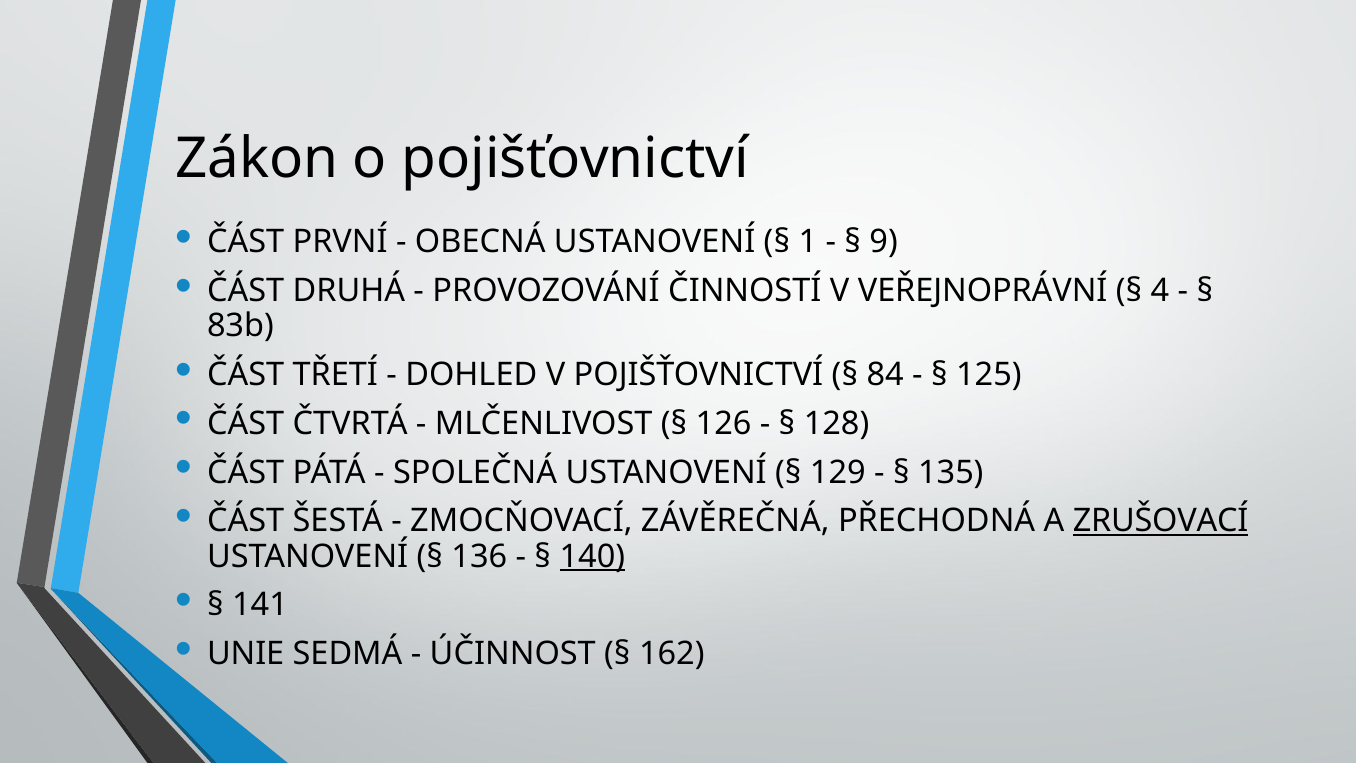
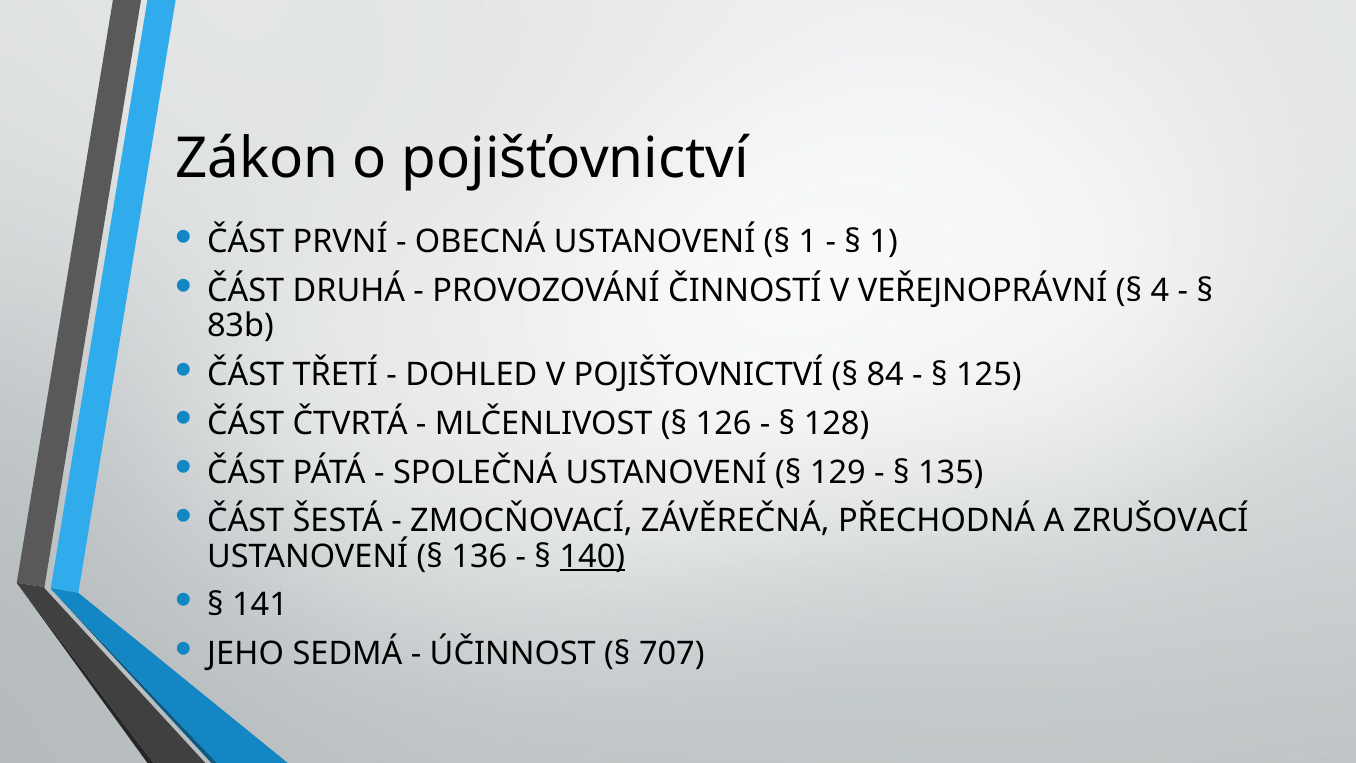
9 at (884, 242): 9 -> 1
ZRUŠOVACÍ underline: present -> none
UNIE: UNIE -> JEHO
162: 162 -> 707
